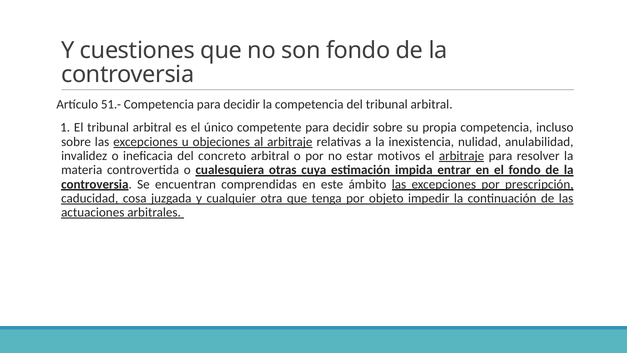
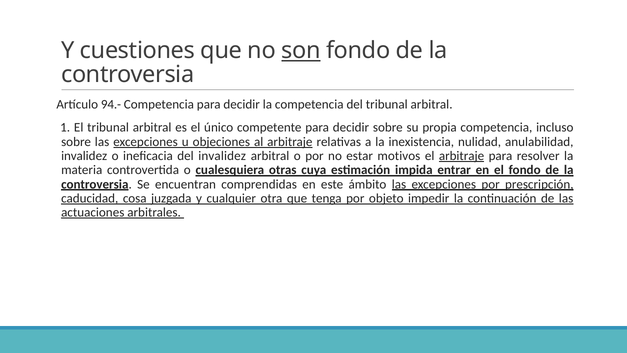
son underline: none -> present
51.-: 51.- -> 94.-
del concreto: concreto -> invalidez
